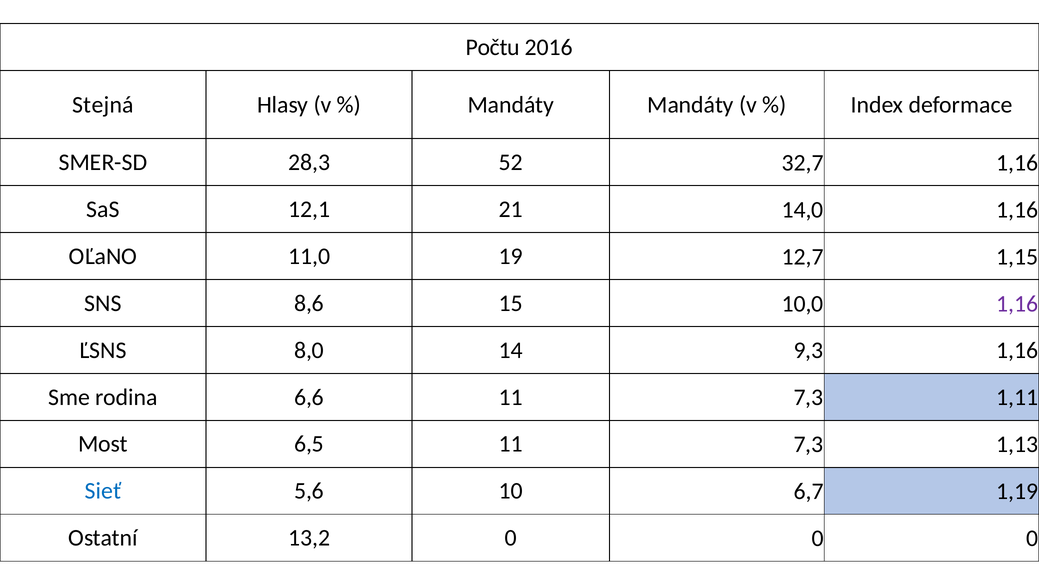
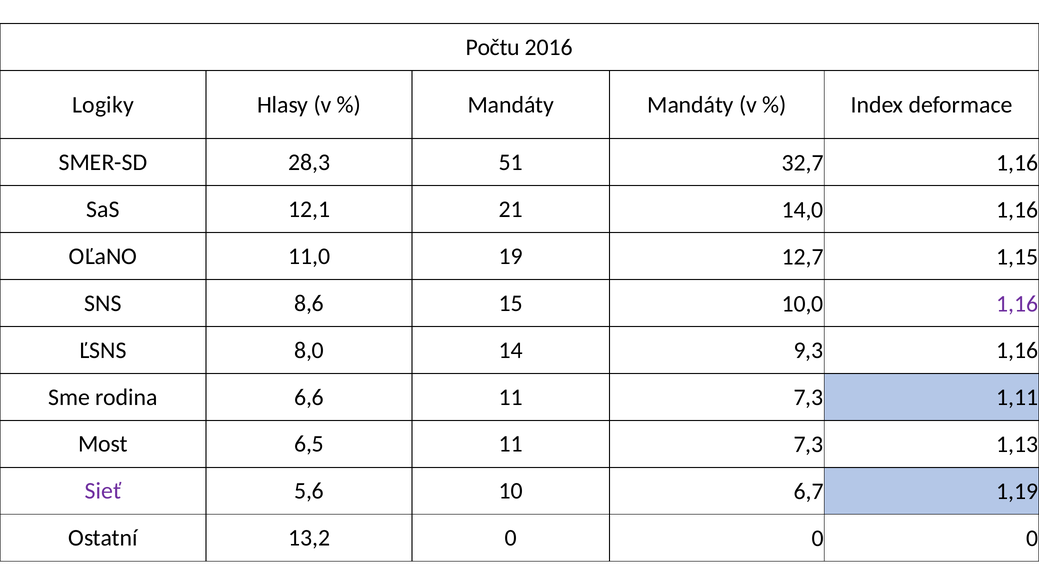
Stejná: Stejná -> Logiky
52: 52 -> 51
Sieť colour: blue -> purple
